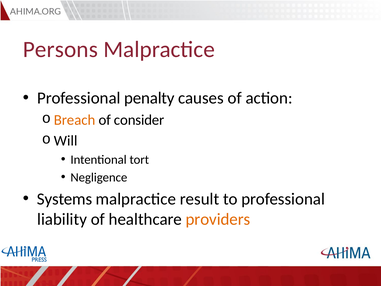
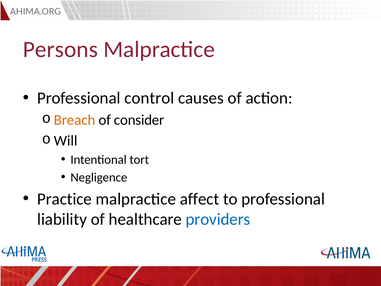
penalty: penalty -> control
Systems: Systems -> Practice
result: result -> affect
providers colour: orange -> blue
